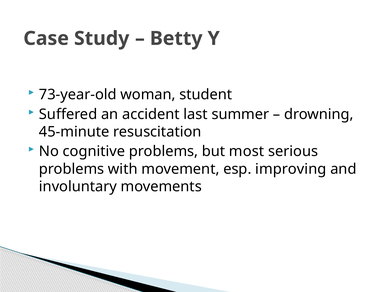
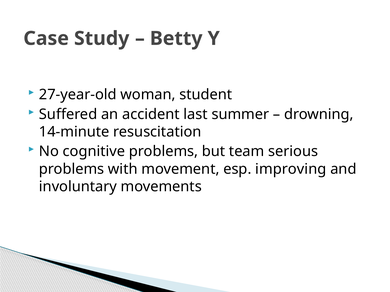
73-year-old: 73-year-old -> 27-year-old
45-minute: 45-minute -> 14-minute
most: most -> team
